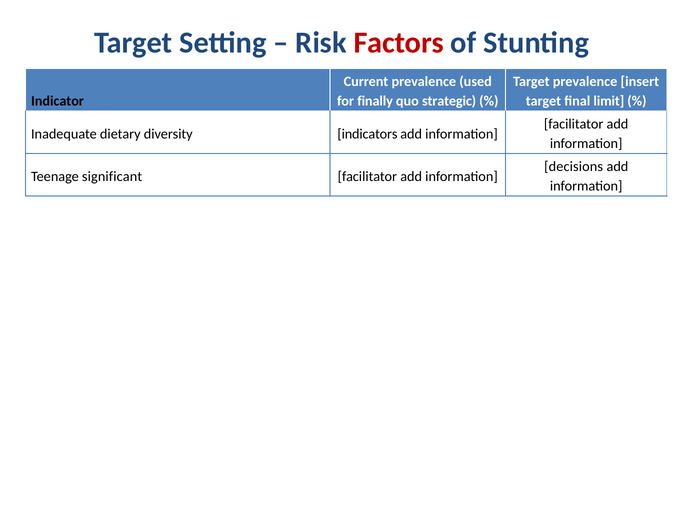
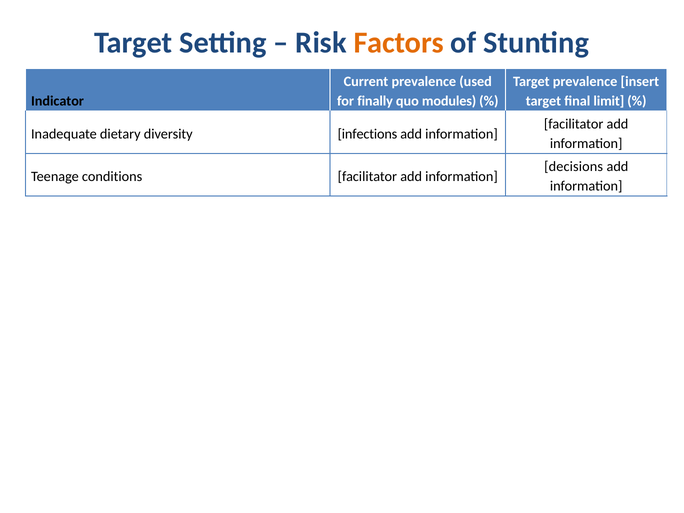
Factors colour: red -> orange
strategic: strategic -> modules
indicators: indicators -> infections
significant: significant -> conditions
